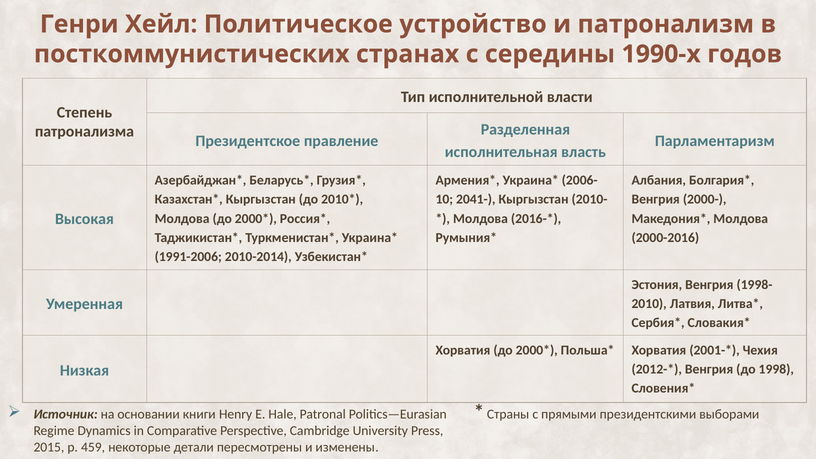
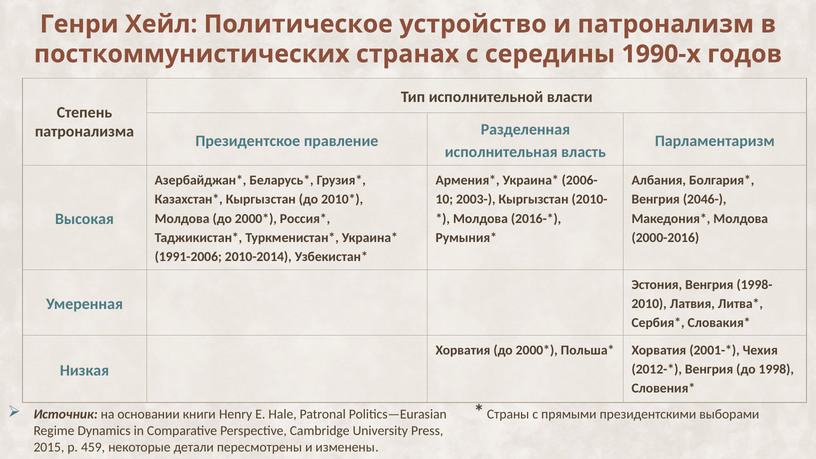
2041-: 2041- -> 2003-
2000-: 2000- -> 2046-
